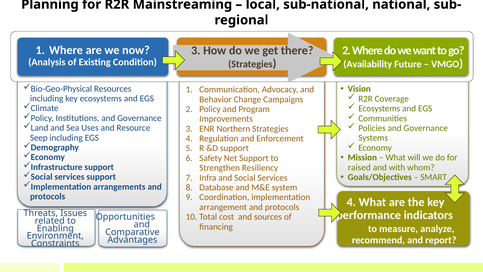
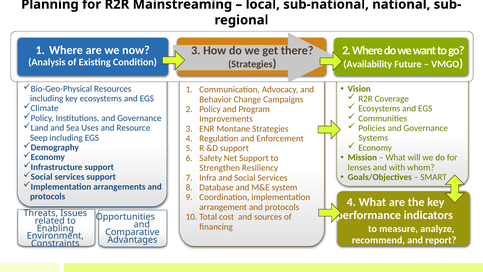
Northern: Northern -> Montane
raised: raised -> lenses
